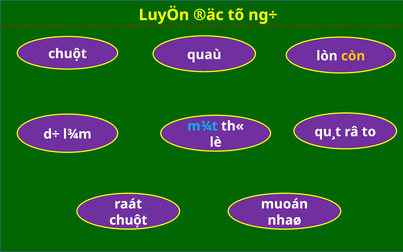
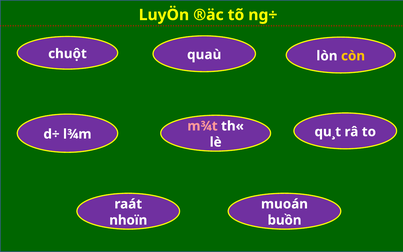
m¾t colour: light blue -> pink
chuột at (128, 220): chuột -> nhoïn
nhaø: nhaø -> buồn
